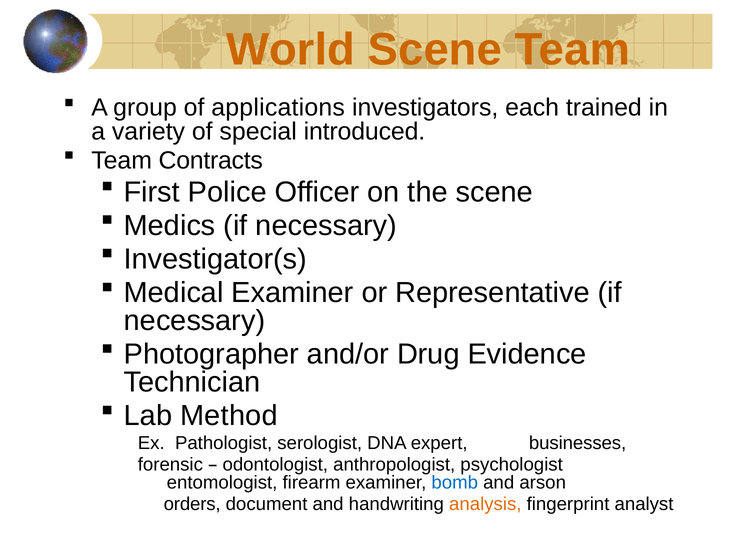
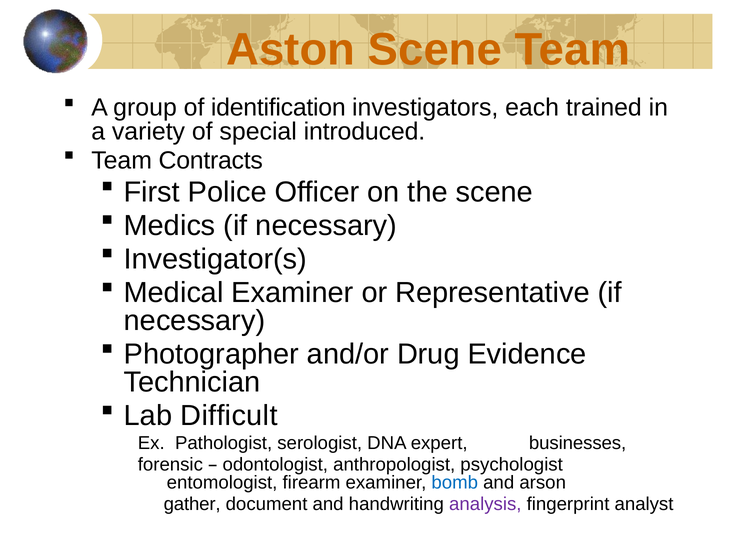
World: World -> Aston
applications: applications -> identification
Method: Method -> Difficult
orders: orders -> gather
analysis colour: orange -> purple
